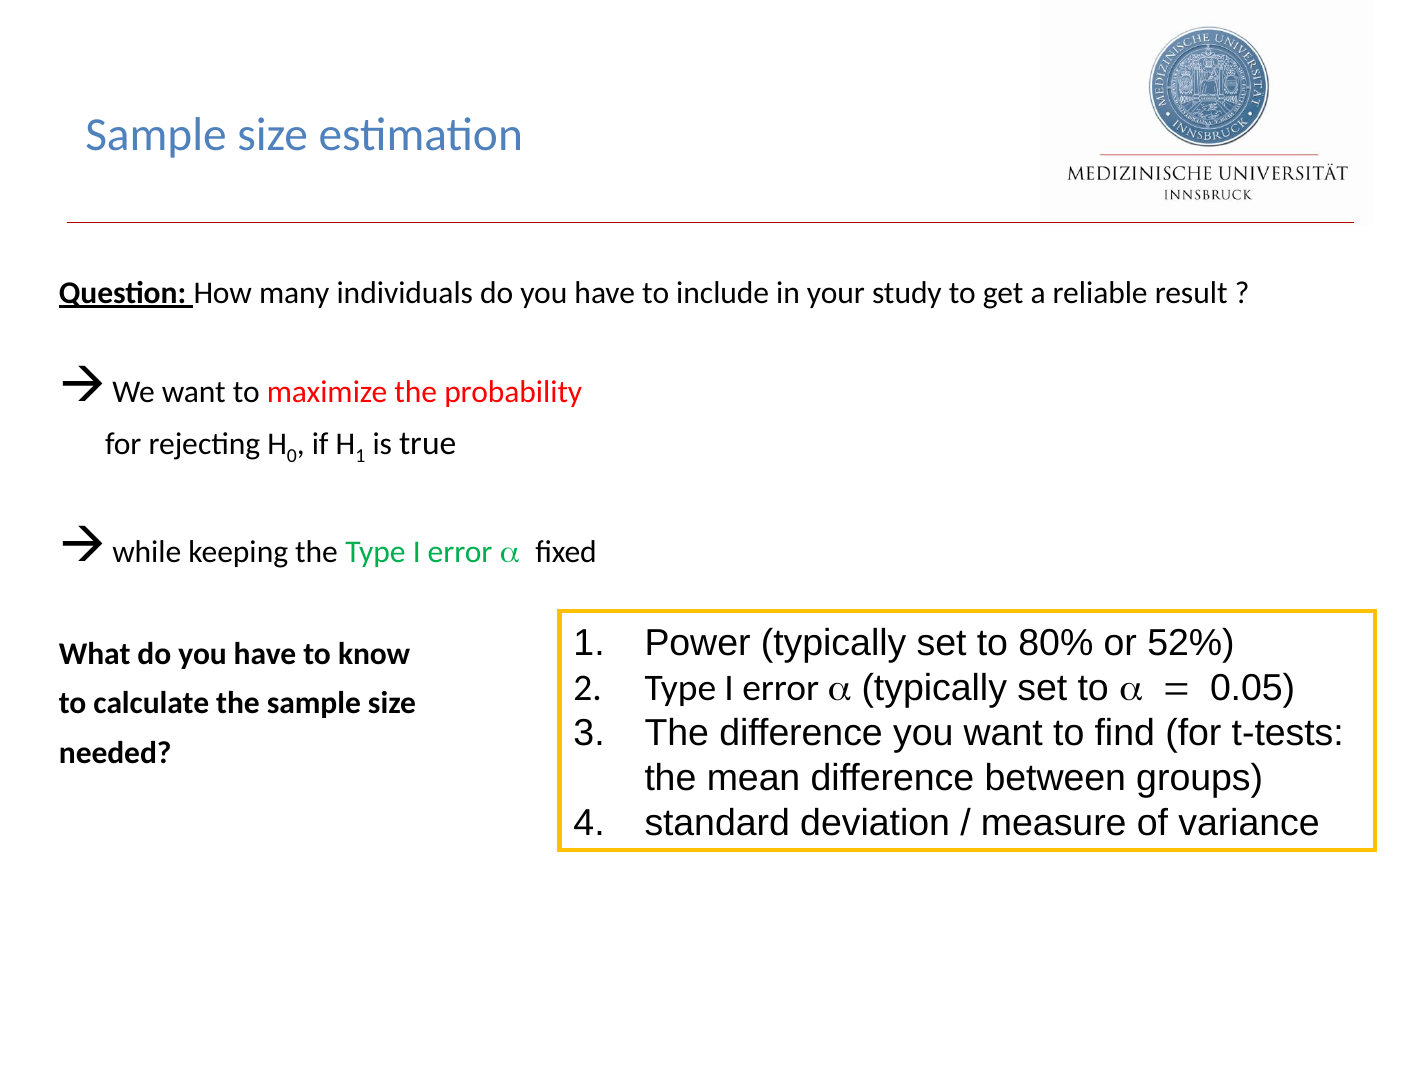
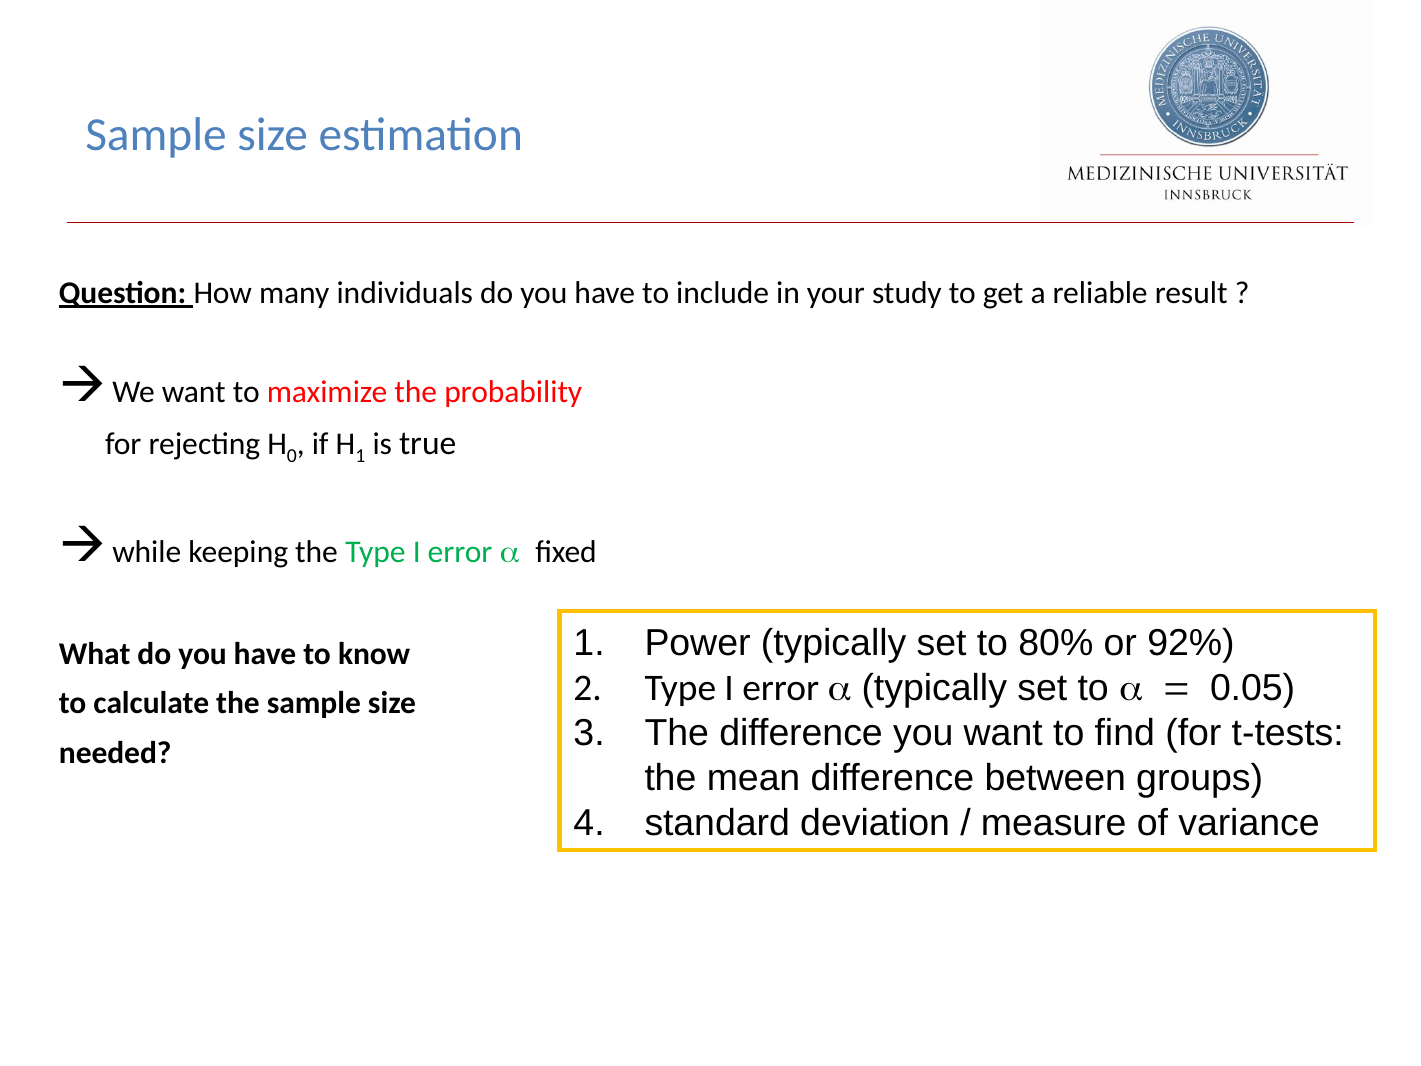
52%: 52% -> 92%
